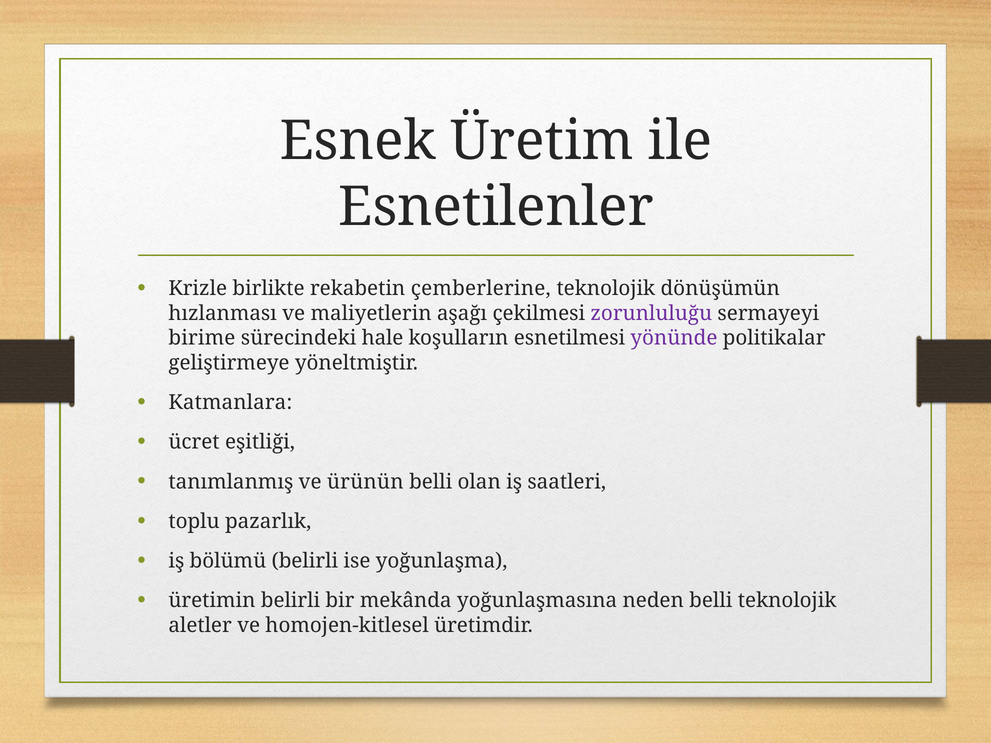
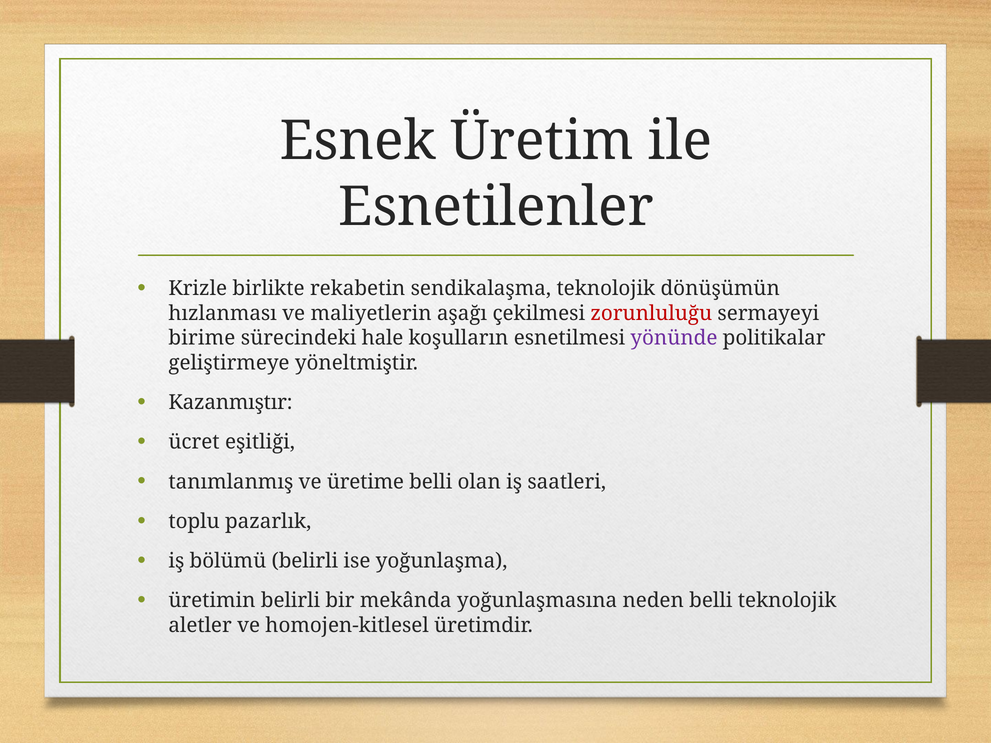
çemberlerine: çemberlerine -> sendikalaşma
zorunluluğu colour: purple -> red
Katmanlara: Katmanlara -> Kazanmıştır
ürünün: ürünün -> üretime
